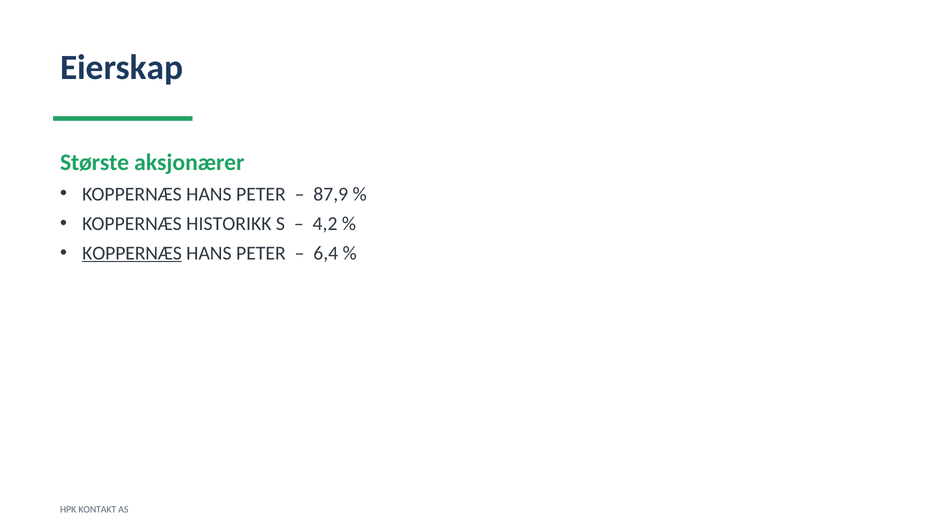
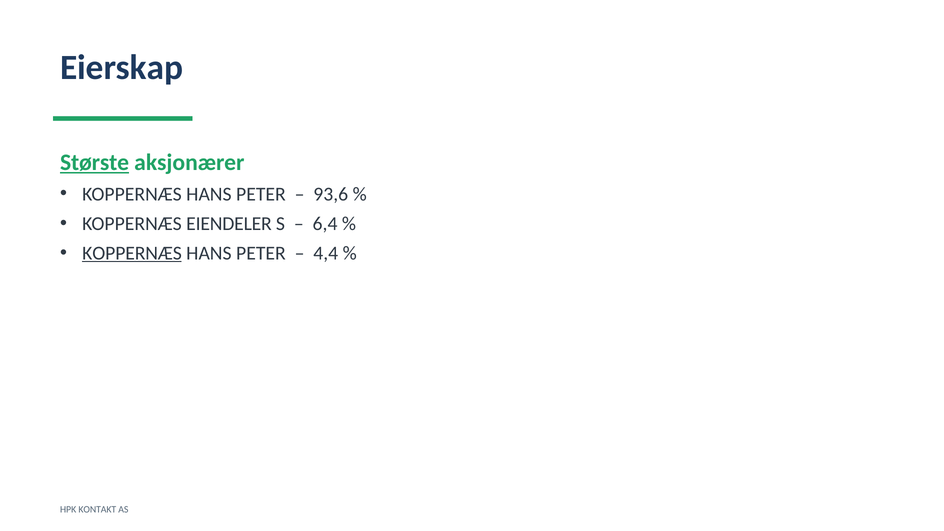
Største underline: none -> present
87,9: 87,9 -> 93,6
HISTORIKK: HISTORIKK -> EIENDELER
4,2: 4,2 -> 6,4
6,4: 6,4 -> 4,4
